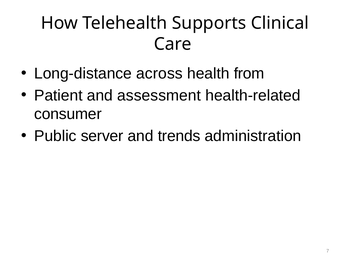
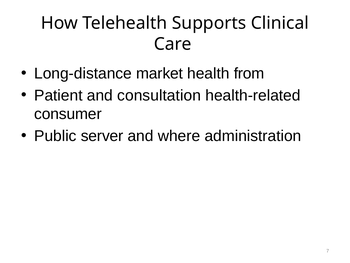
across: across -> market
assessment: assessment -> consultation
trends: trends -> where
